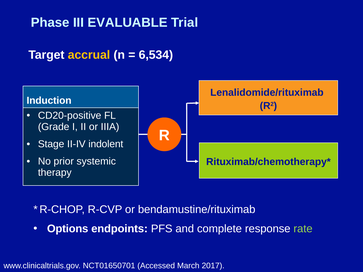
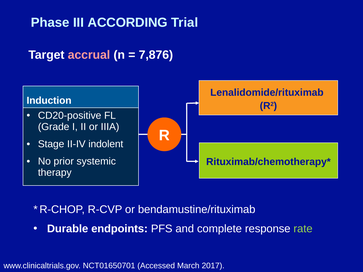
EVALUABLE: EVALUABLE -> ACCORDING
accrual colour: yellow -> pink
6,534: 6,534 -> 7,876
Options: Options -> Durable
